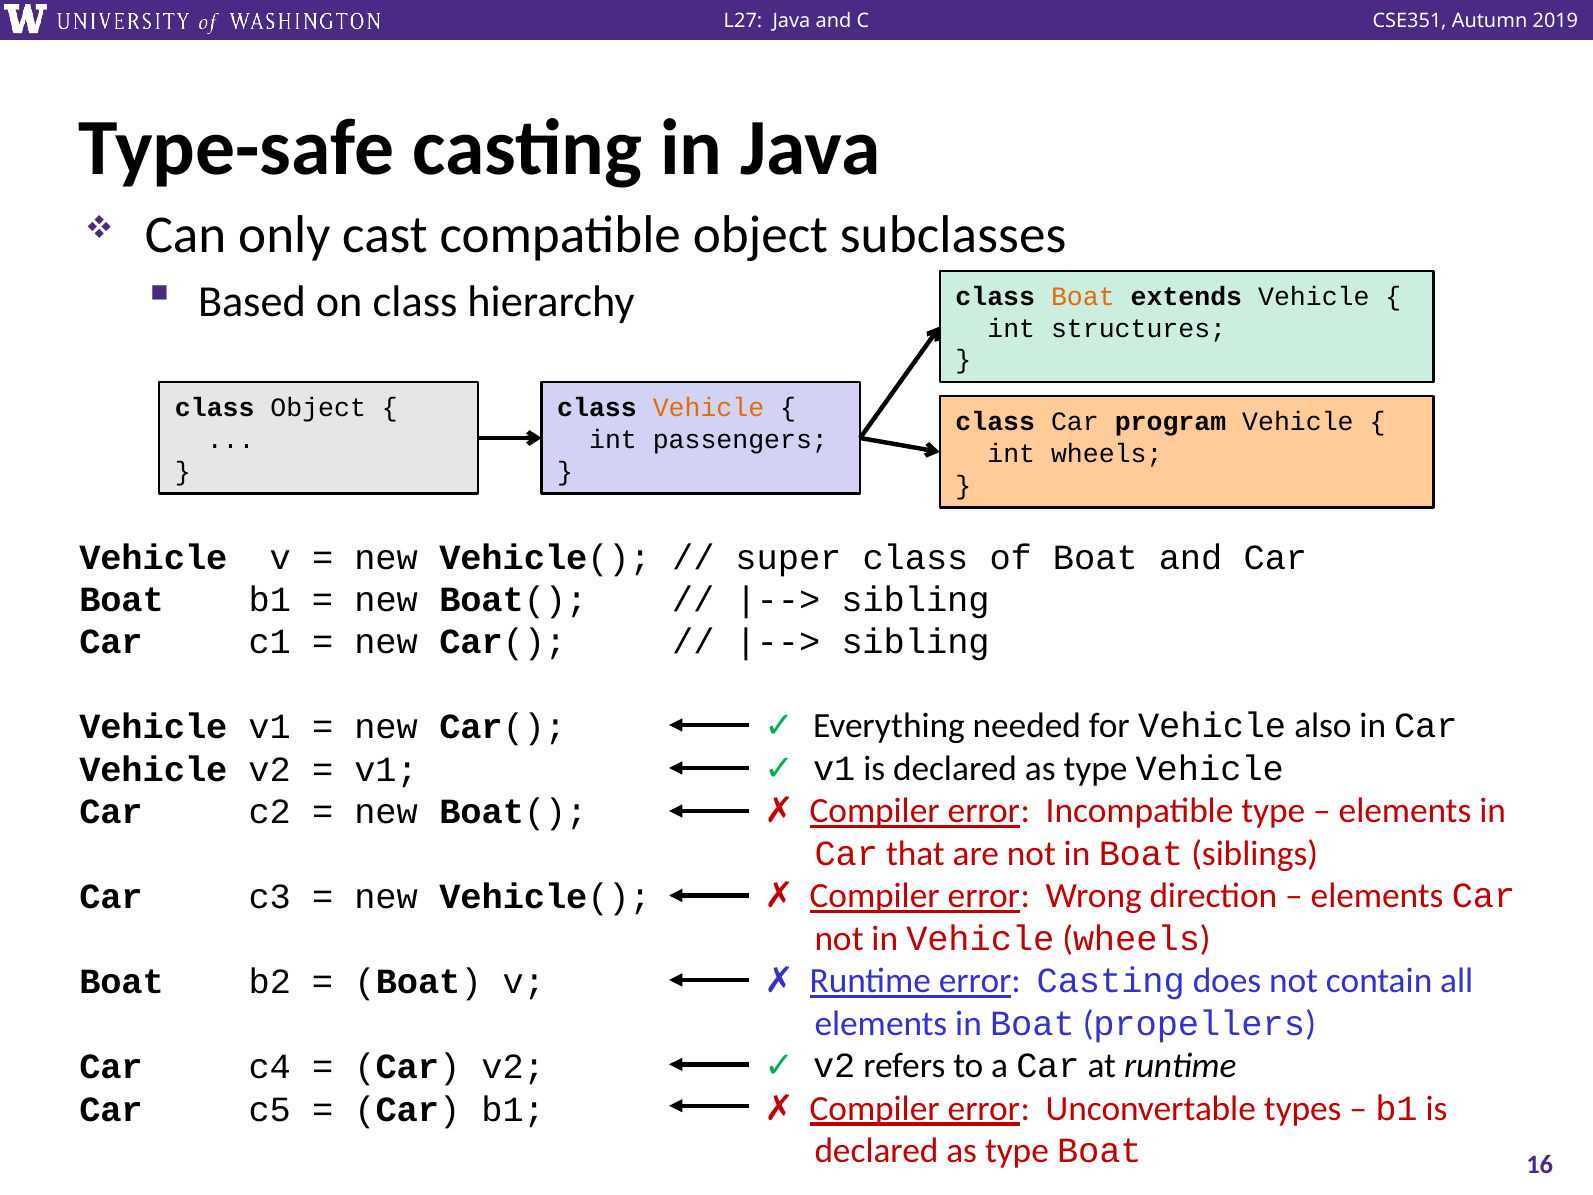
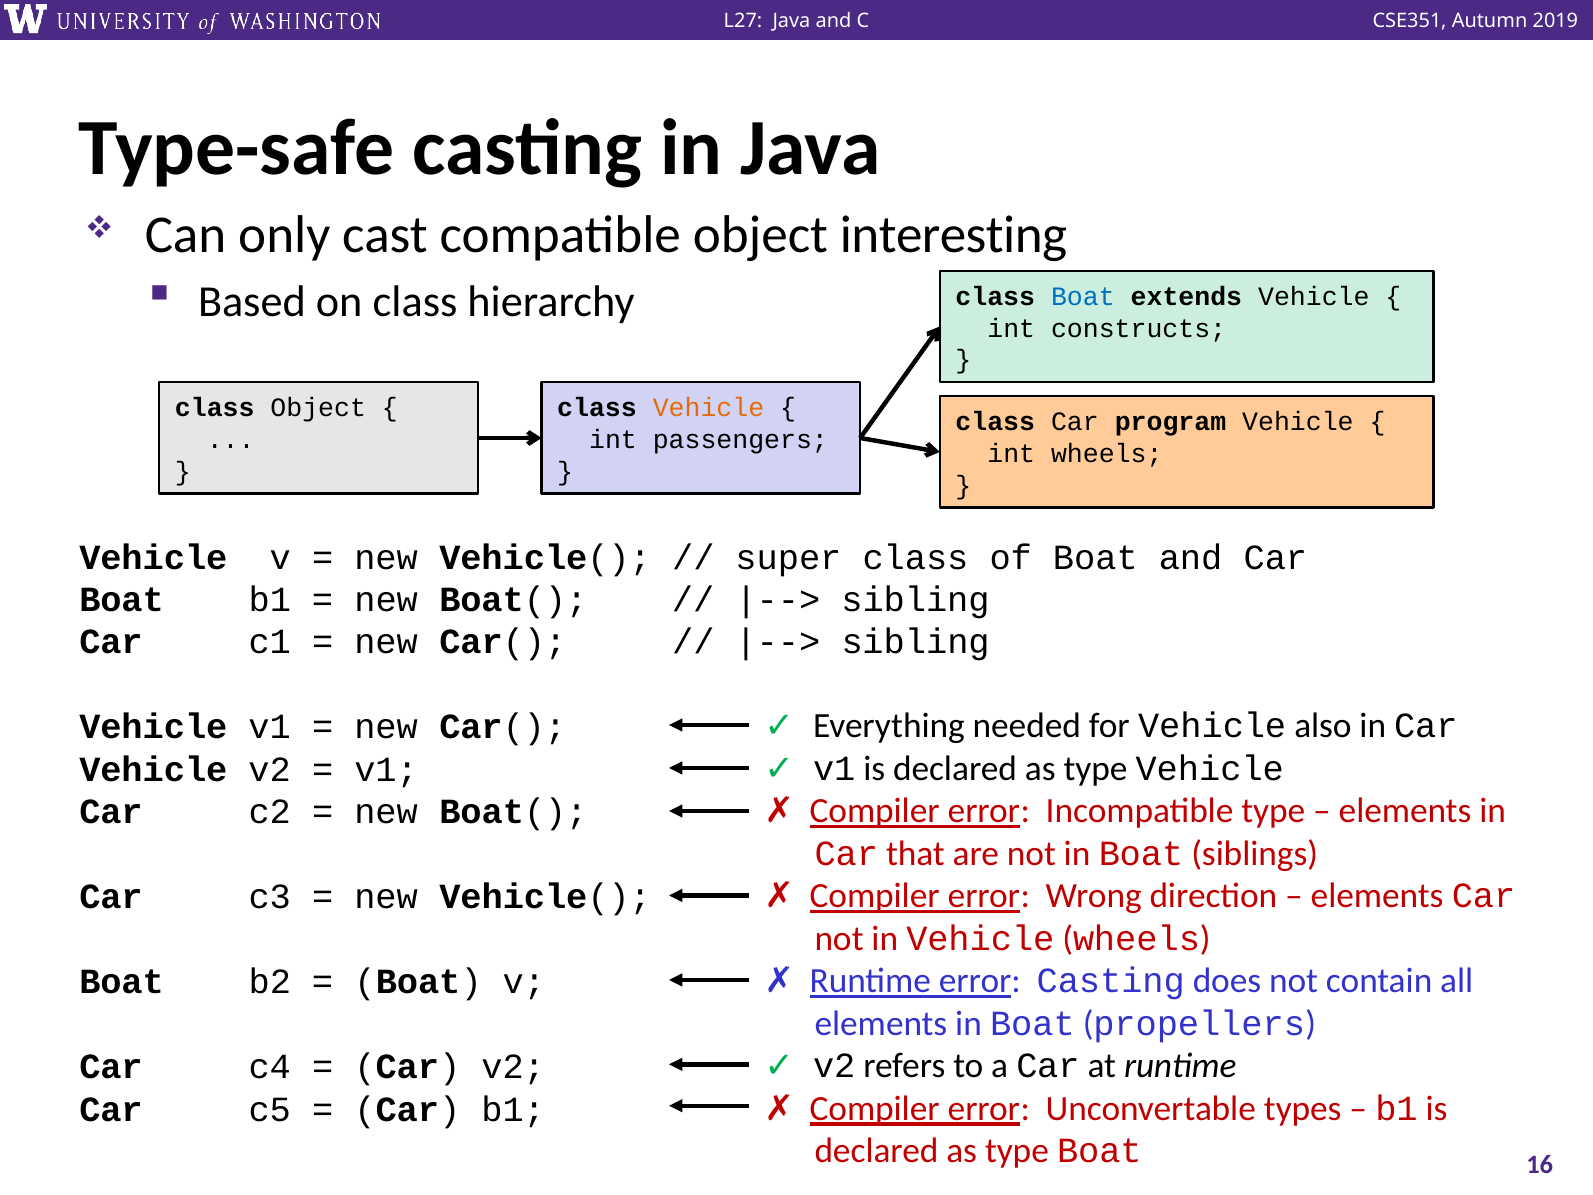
subclasses: subclasses -> interesting
Boat at (1083, 296) colour: orange -> blue
structures: structures -> constructs
